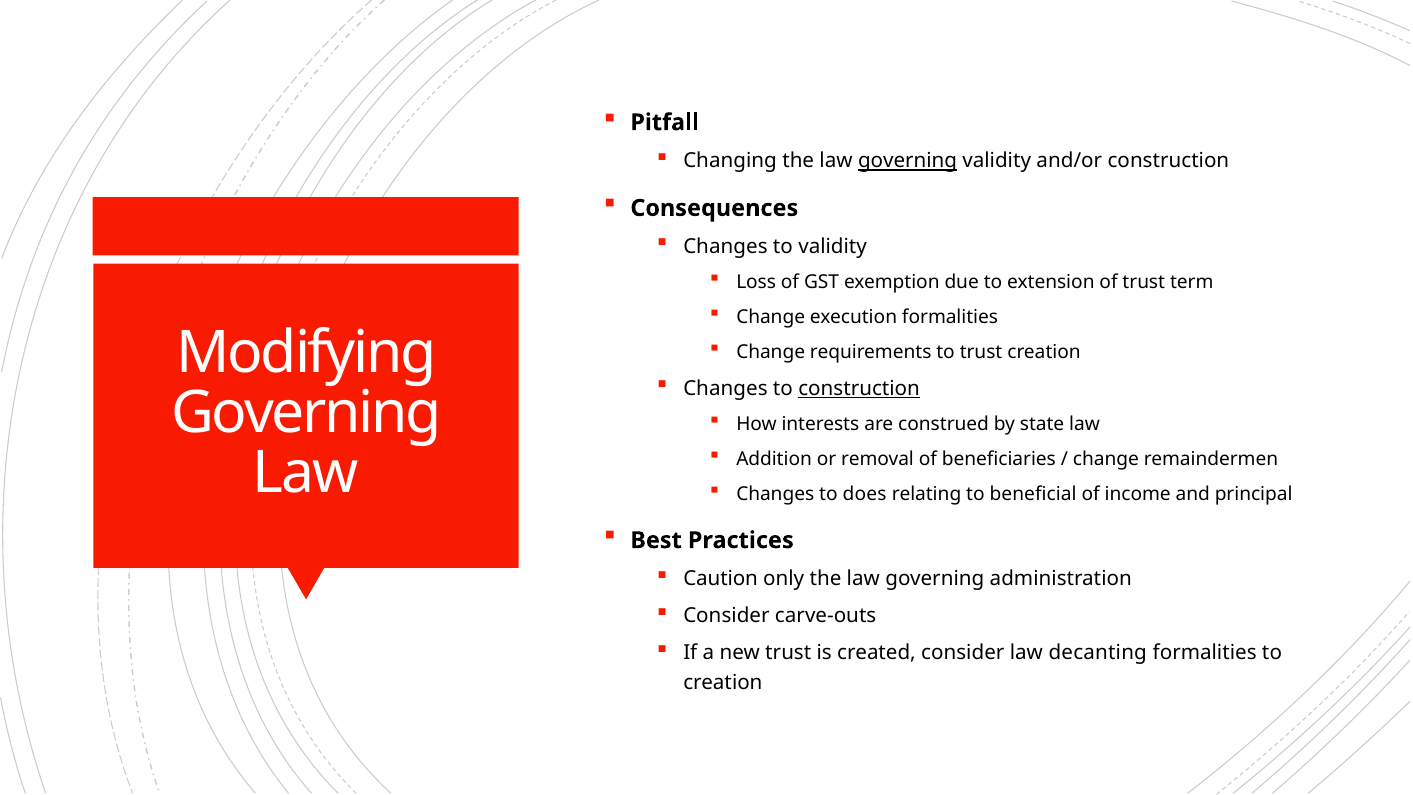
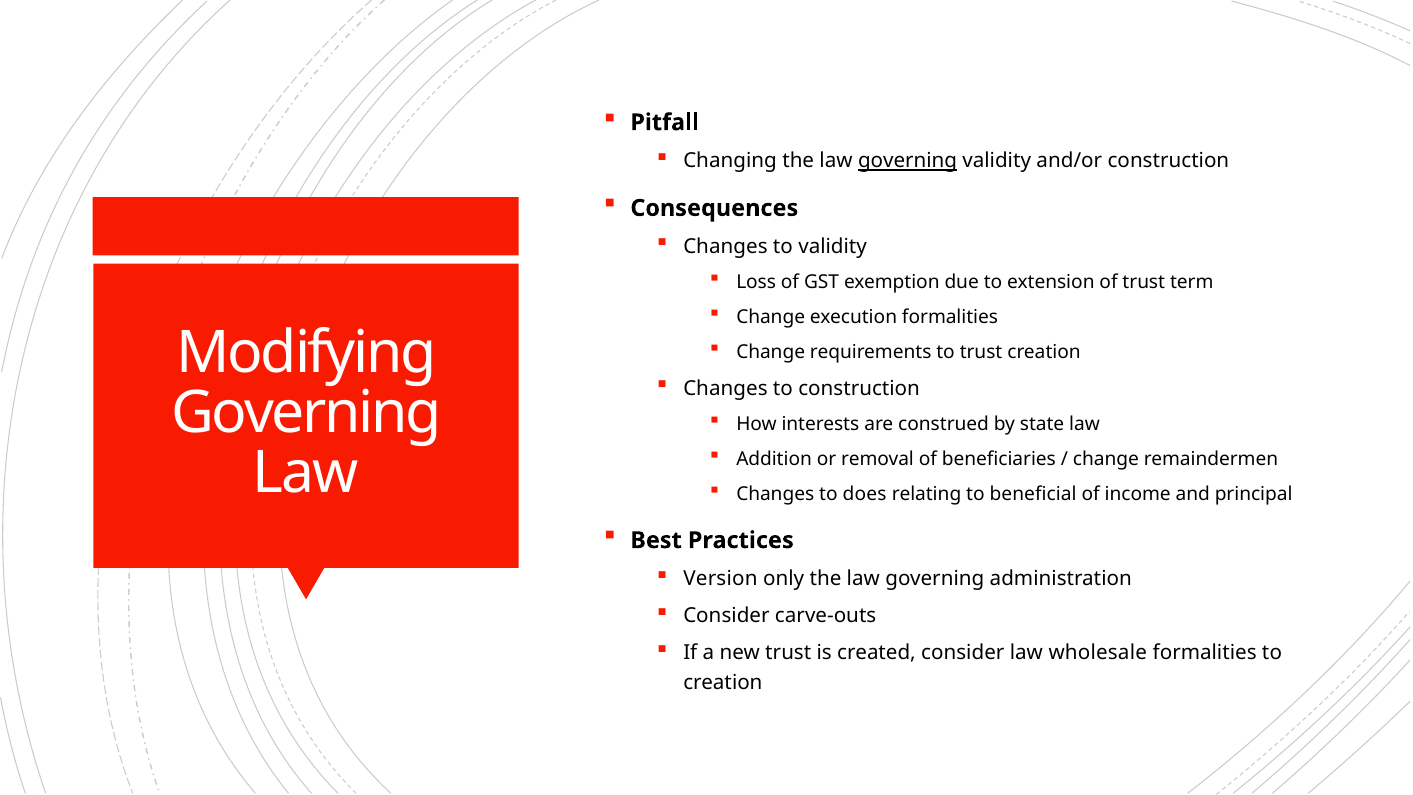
construction at (859, 388) underline: present -> none
Caution: Caution -> Version
decanting: decanting -> wholesale
